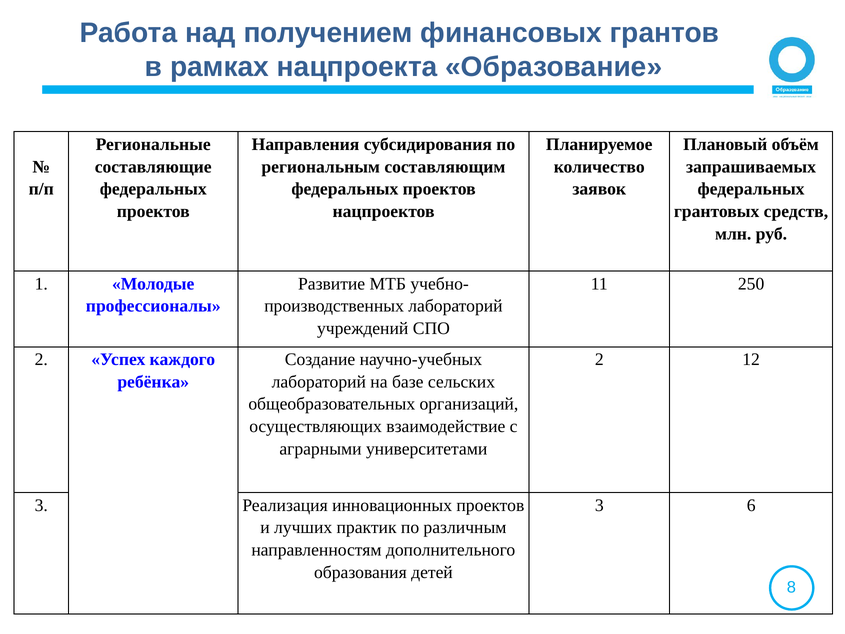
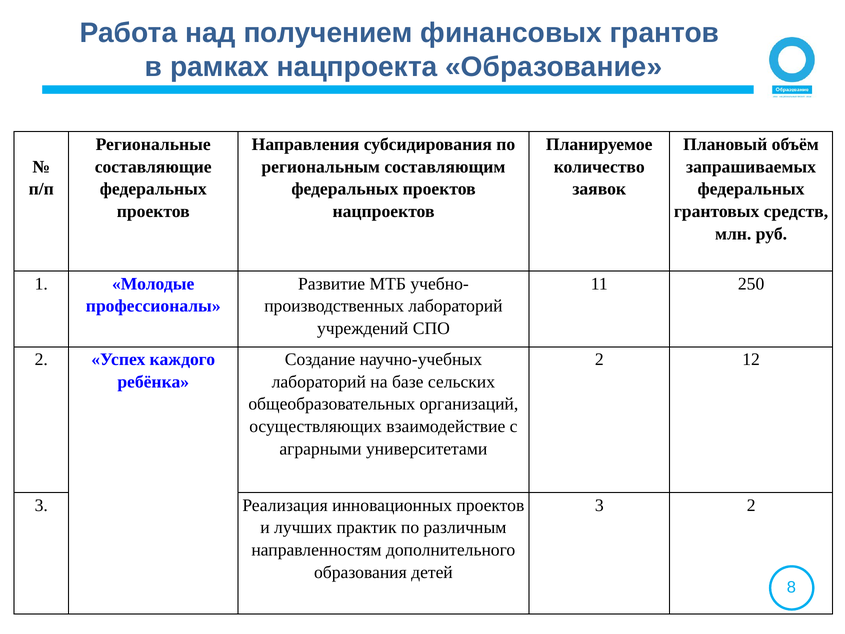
3 6: 6 -> 2
